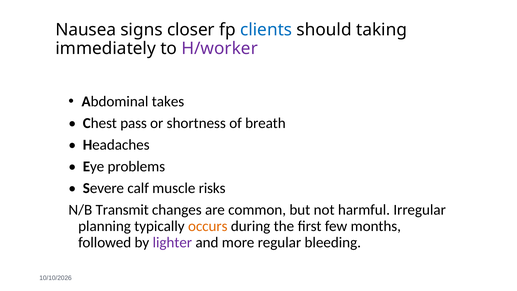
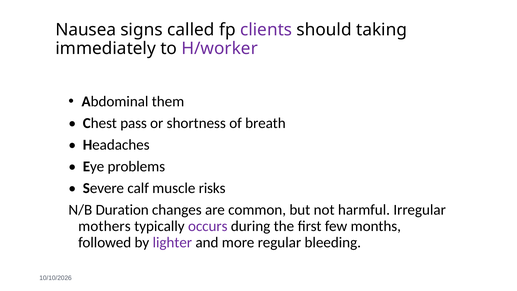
closer: closer -> called
clients colour: blue -> purple
takes: takes -> them
Transmit: Transmit -> Duration
planning: planning -> mothers
occurs colour: orange -> purple
